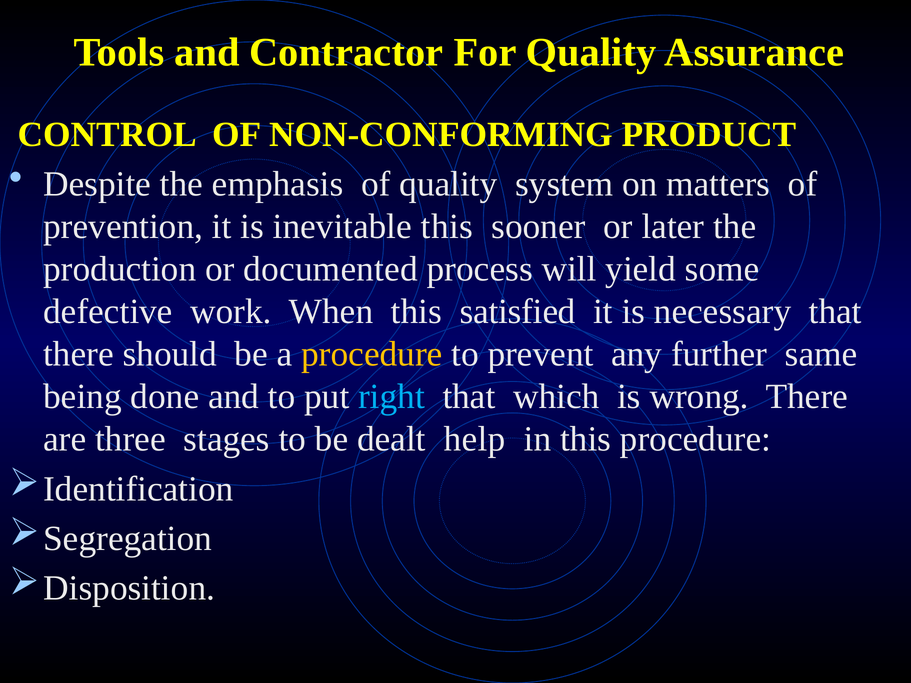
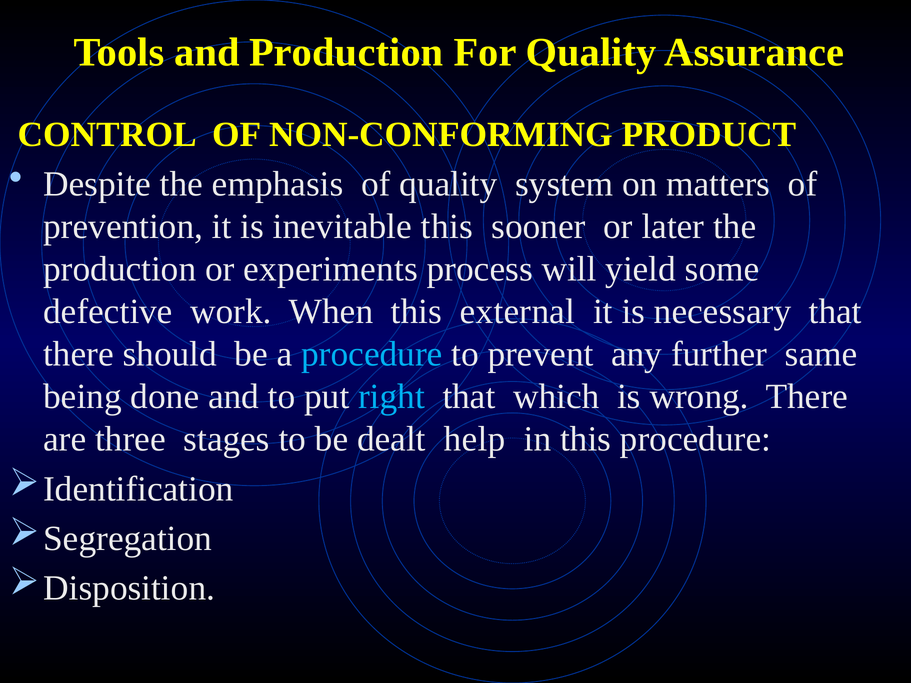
and Contractor: Contractor -> Production
documented: documented -> experiments
satisfied: satisfied -> external
procedure at (372, 354) colour: yellow -> light blue
